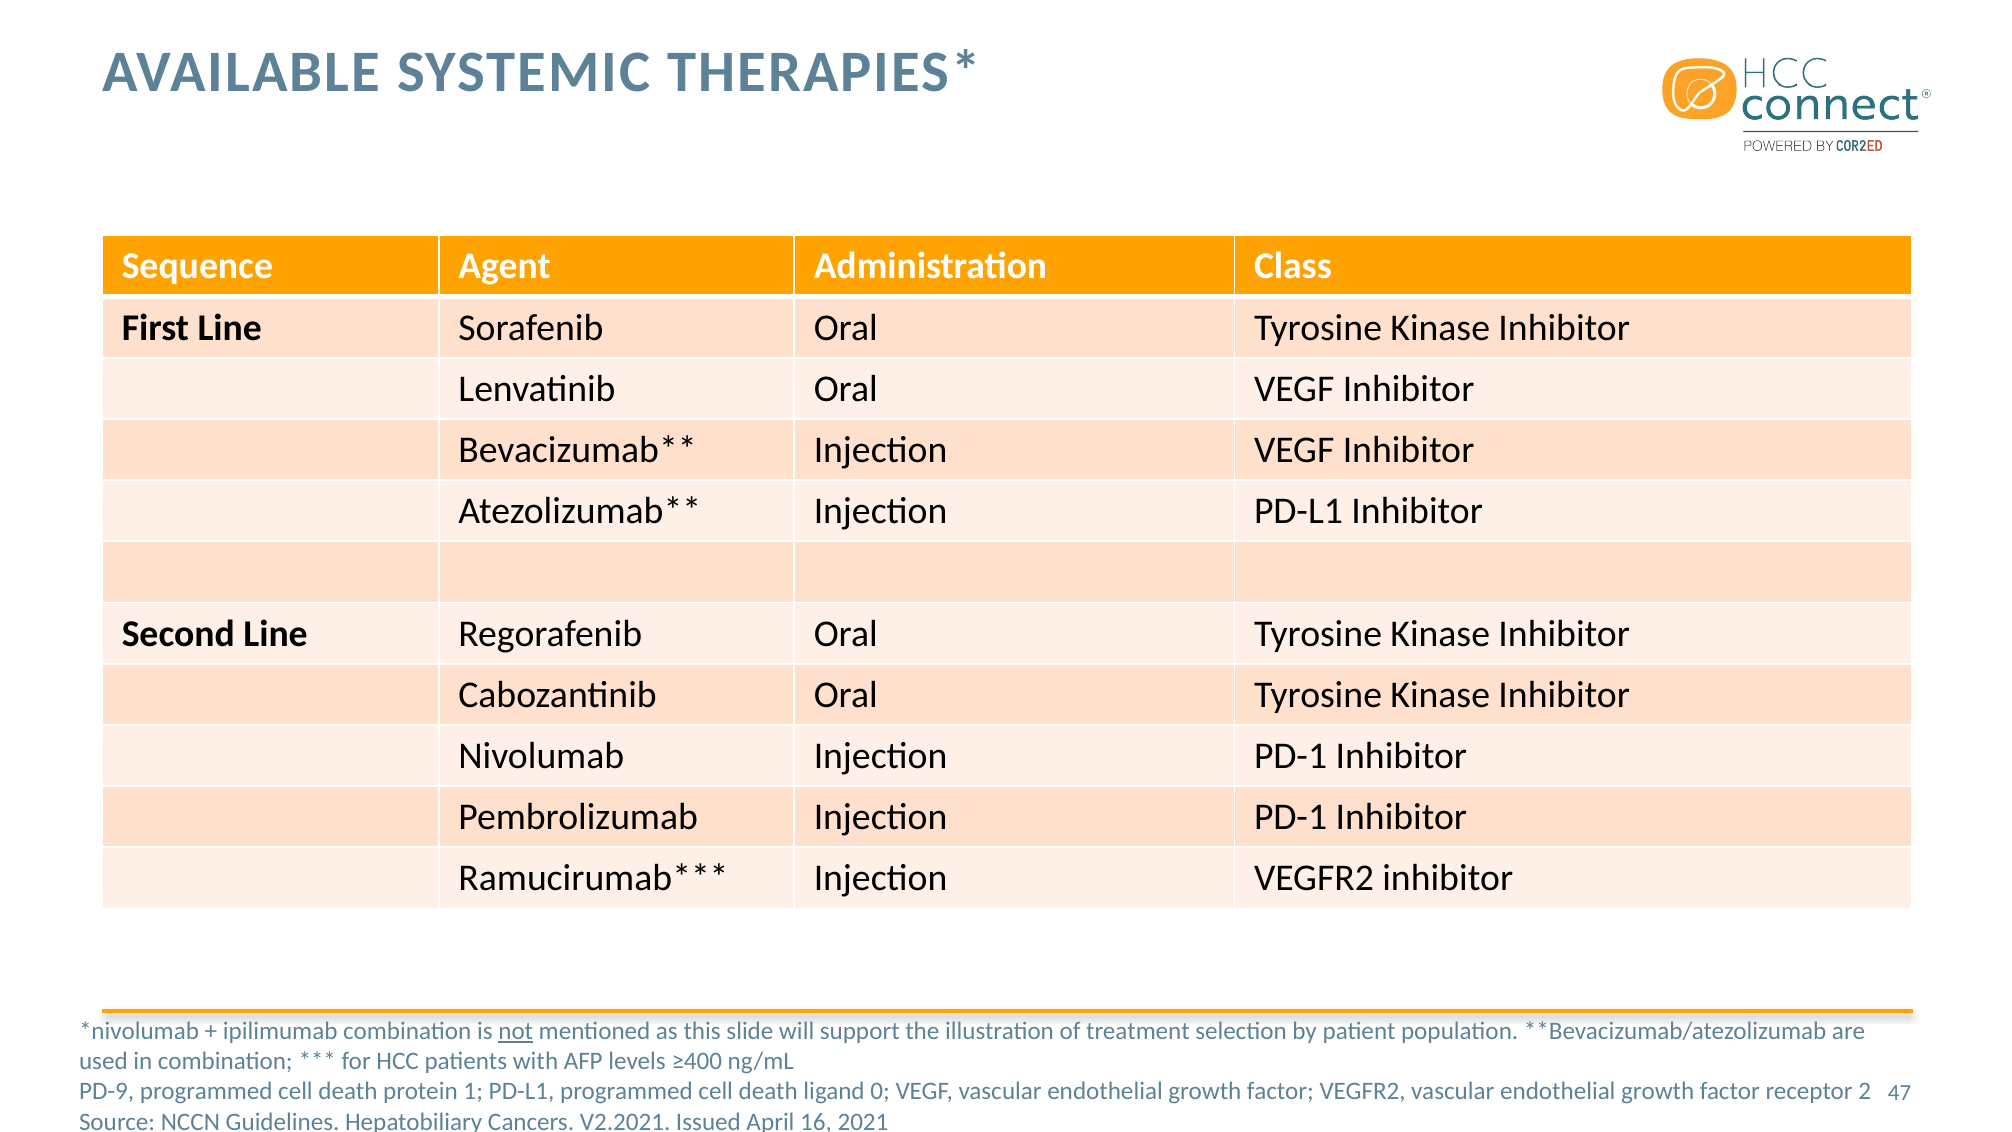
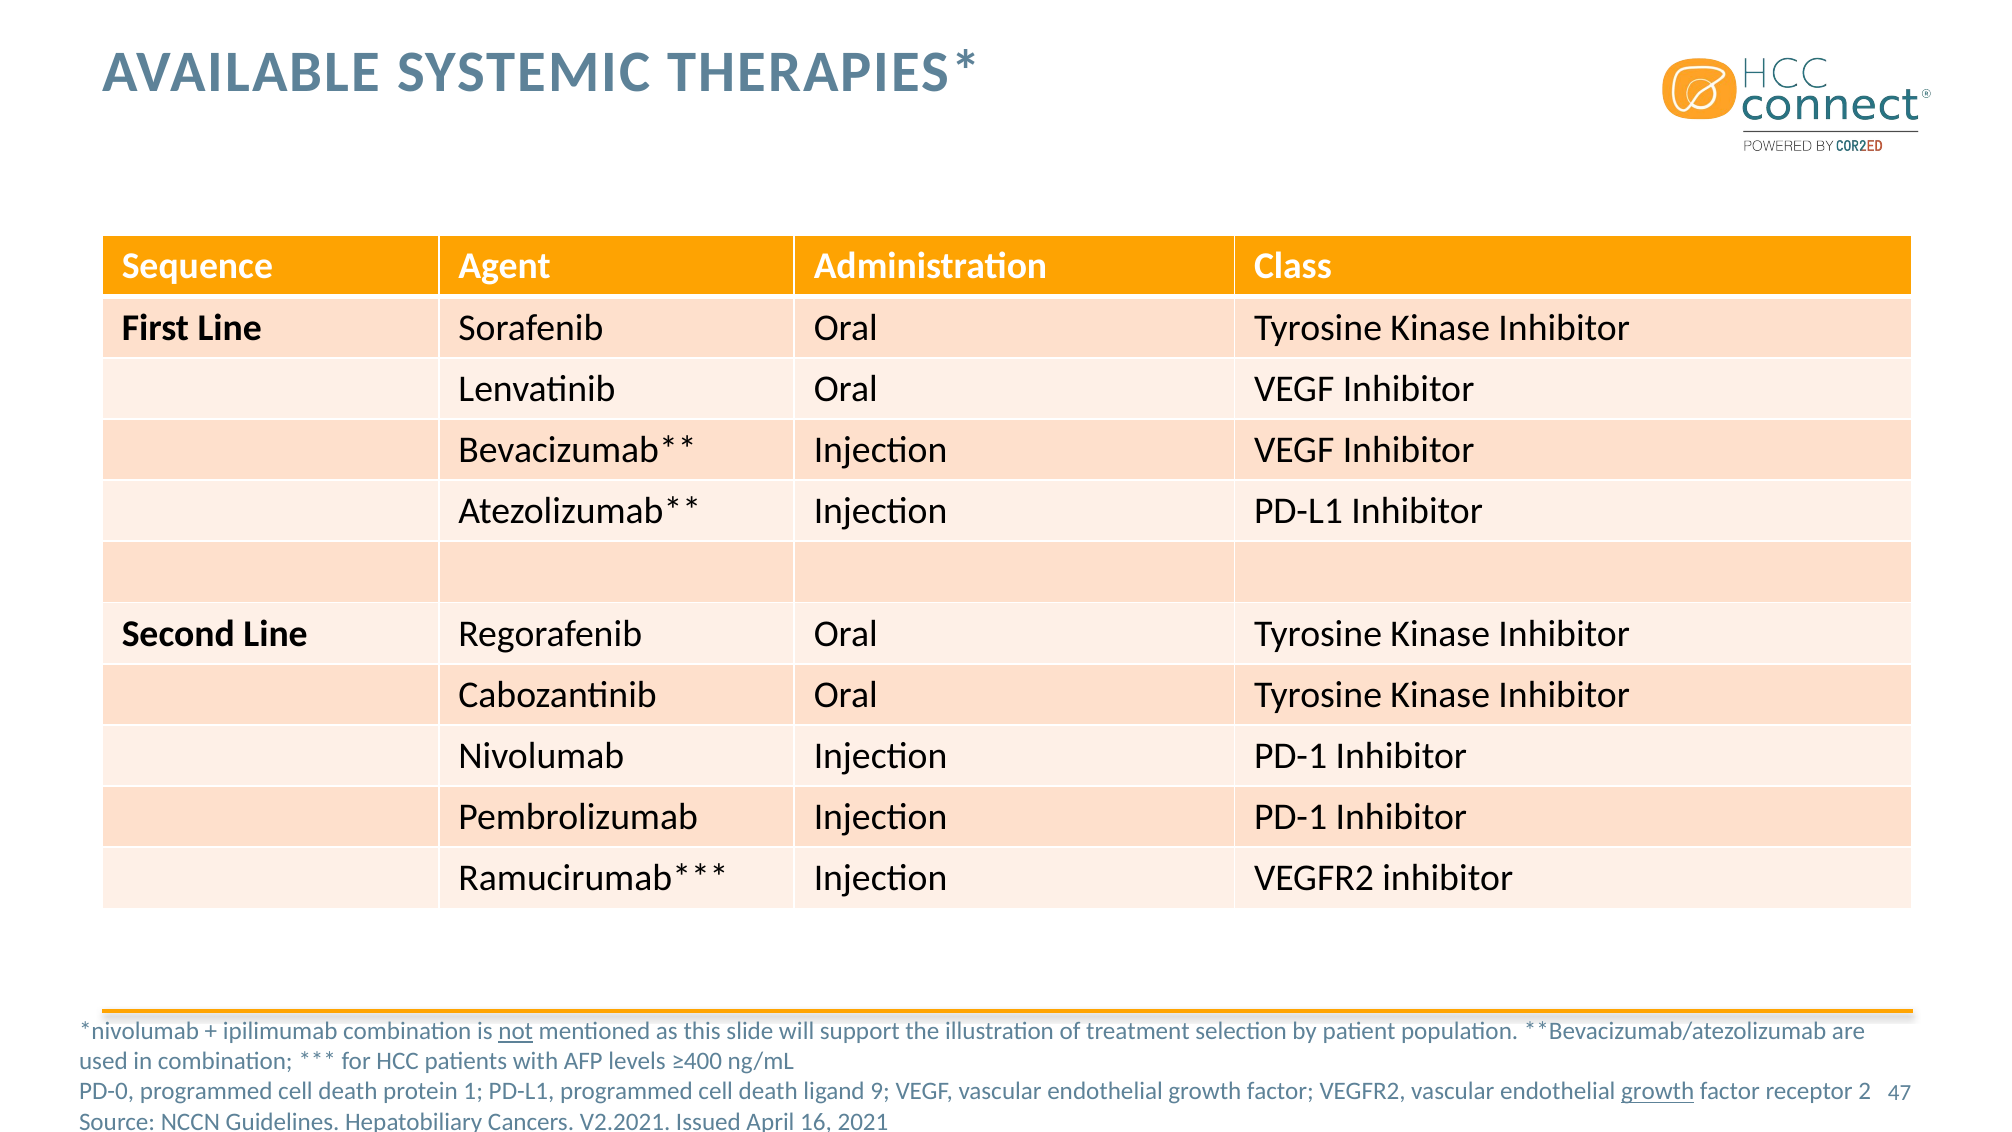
PD-9: PD-9 -> PD-0
0: 0 -> 9
growth at (1658, 1091) underline: none -> present
